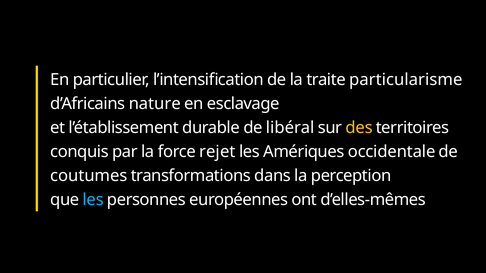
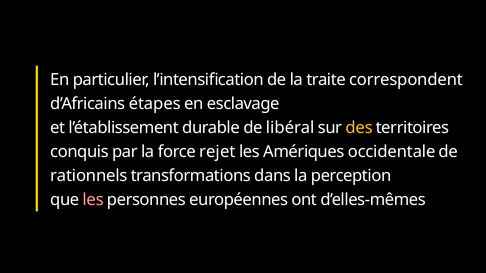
particularisme: particularisme -> correspondent
nature: nature -> étapes
coutumes: coutumes -> rationnels
les at (93, 200) colour: light blue -> pink
